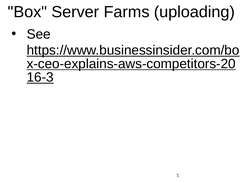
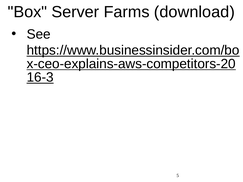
uploading: uploading -> download
